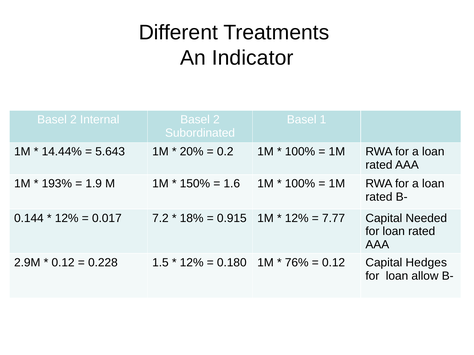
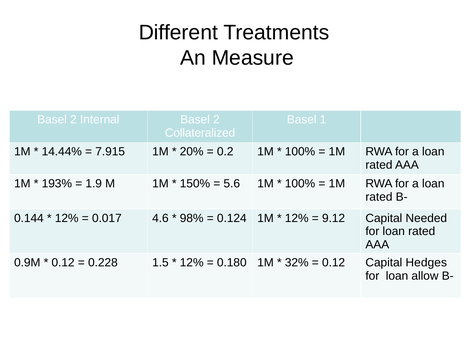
Indicator: Indicator -> Measure
Subordinated: Subordinated -> Collateralized
5.643: 5.643 -> 7.915
1.6: 1.6 -> 5.6
7.2: 7.2 -> 4.6
18%: 18% -> 98%
0.915: 0.915 -> 0.124
7.77: 7.77 -> 9.12
2.9M: 2.9M -> 0.9M
76%: 76% -> 32%
